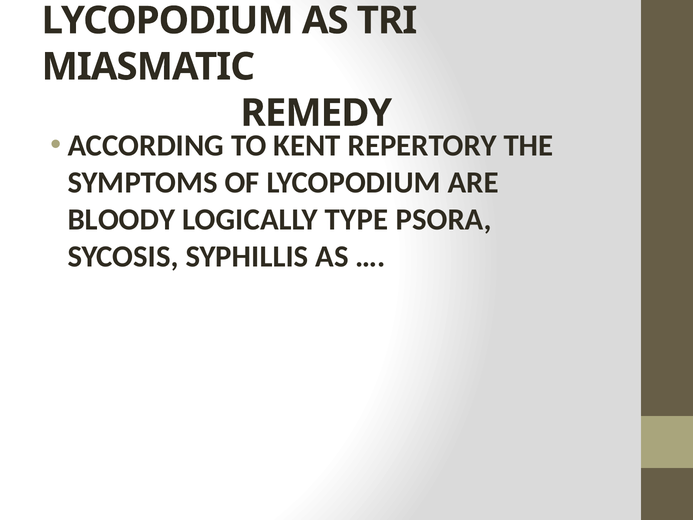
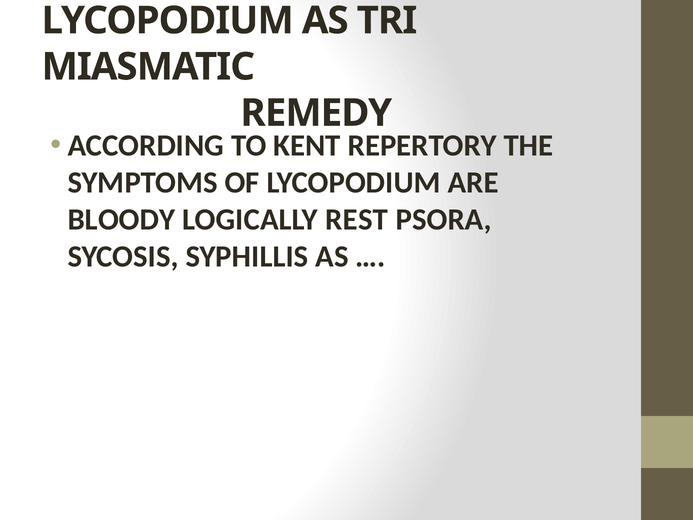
TYPE: TYPE -> REST
